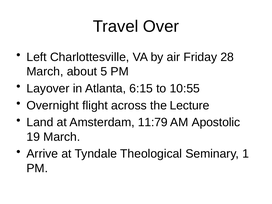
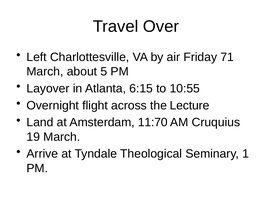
28: 28 -> 71
11:79: 11:79 -> 11:70
Apostolic: Apostolic -> Cruquius
